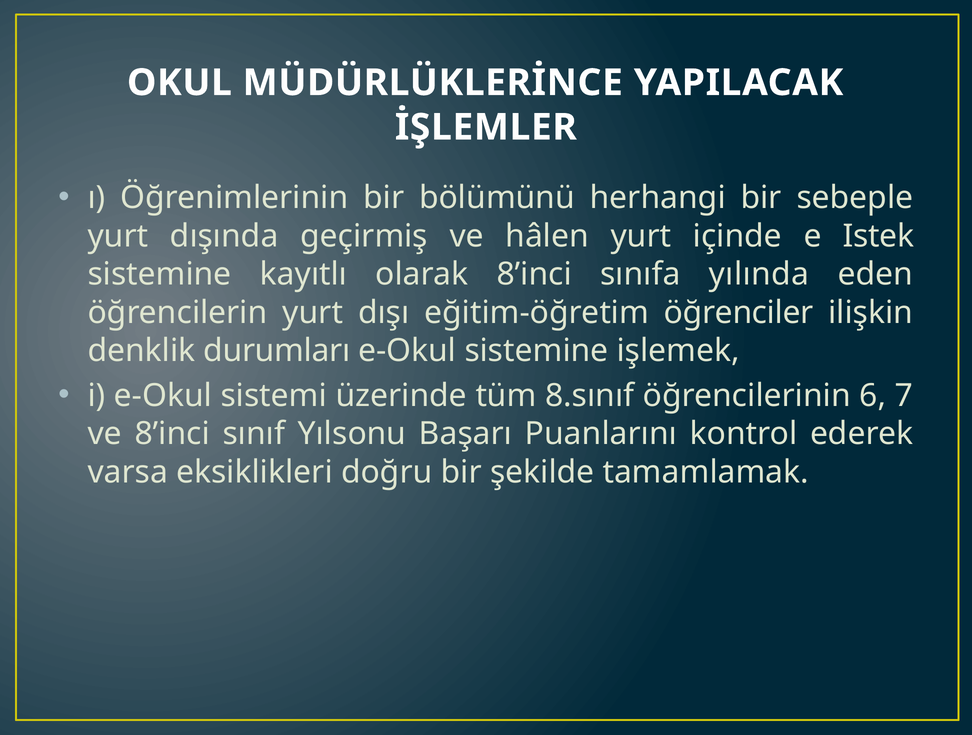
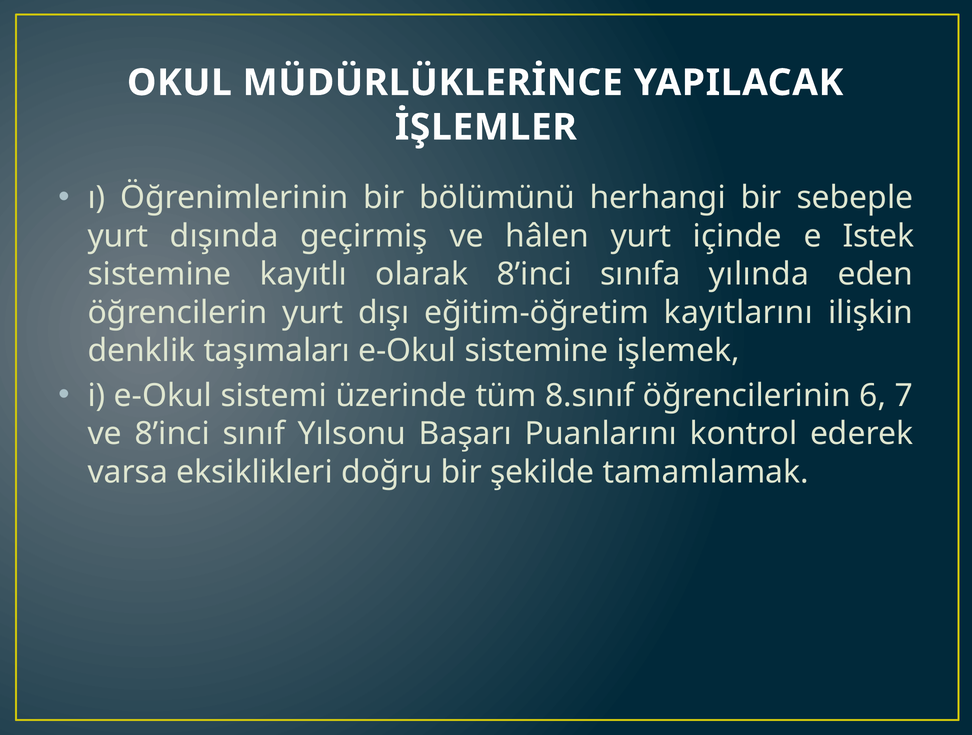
öğrenciler: öğrenciler -> kayıtlarını
durumları: durumları -> taşımaları
